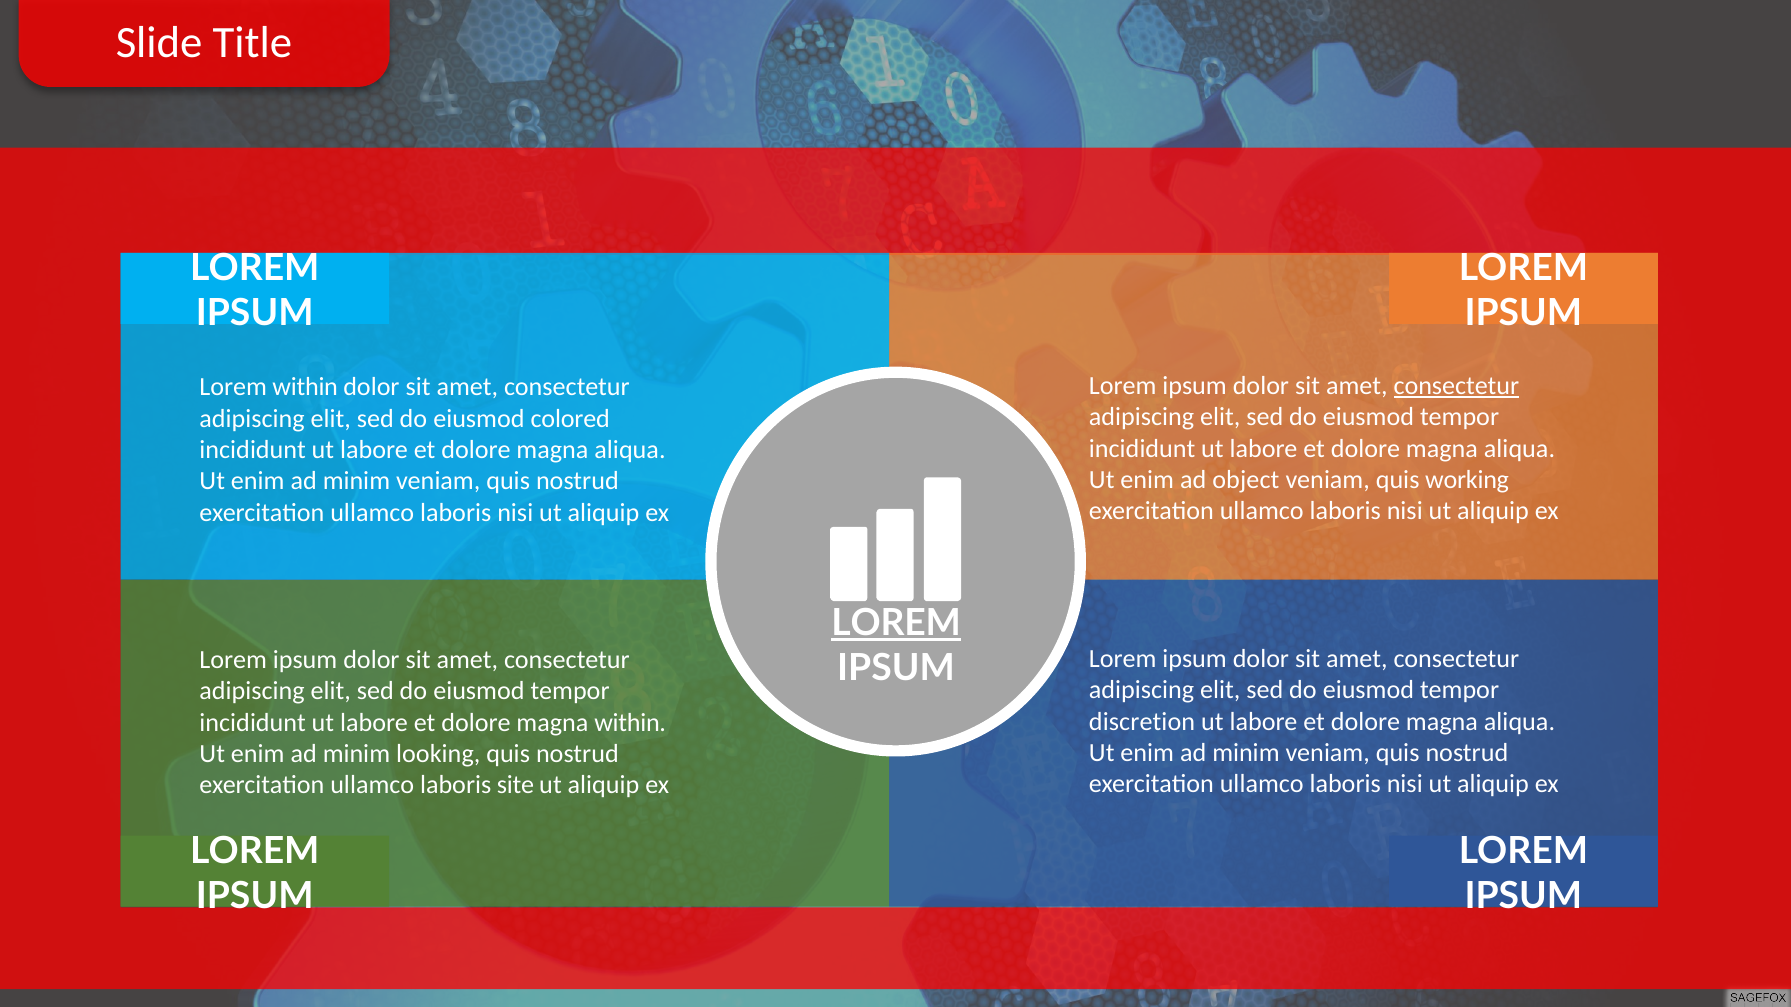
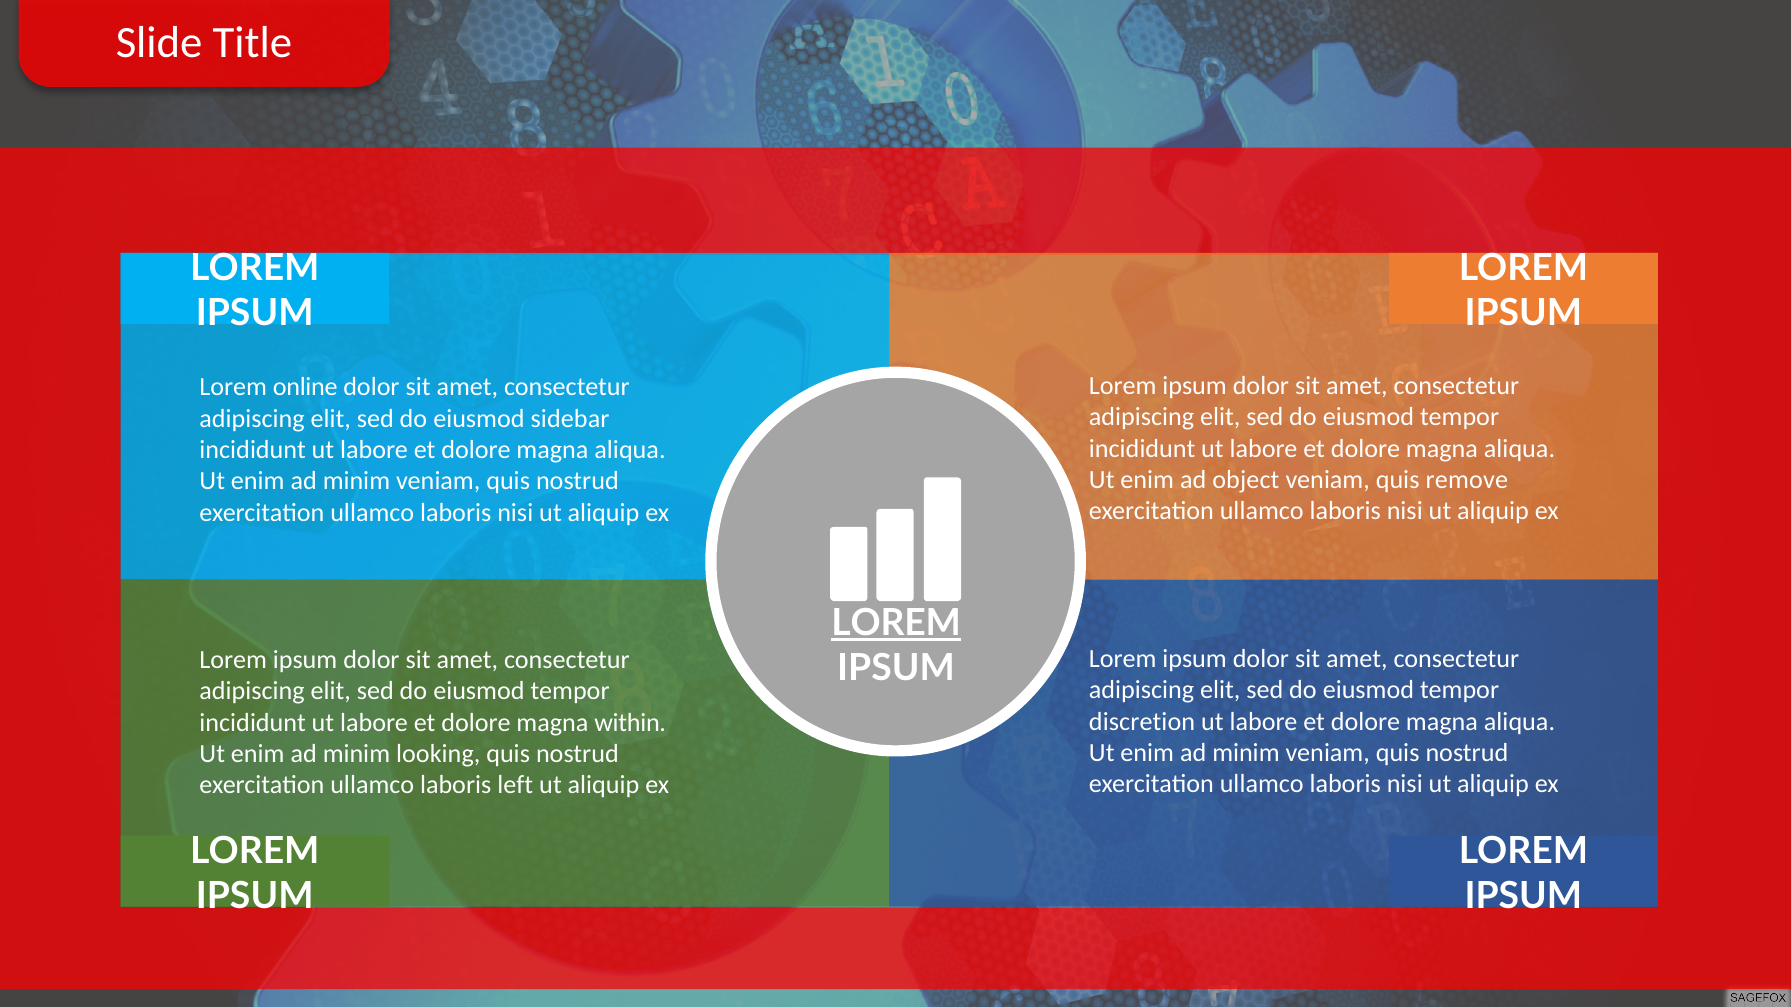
consectetur at (1456, 386) underline: present -> none
Lorem within: within -> online
colored: colored -> sidebar
working: working -> remove
site: site -> left
